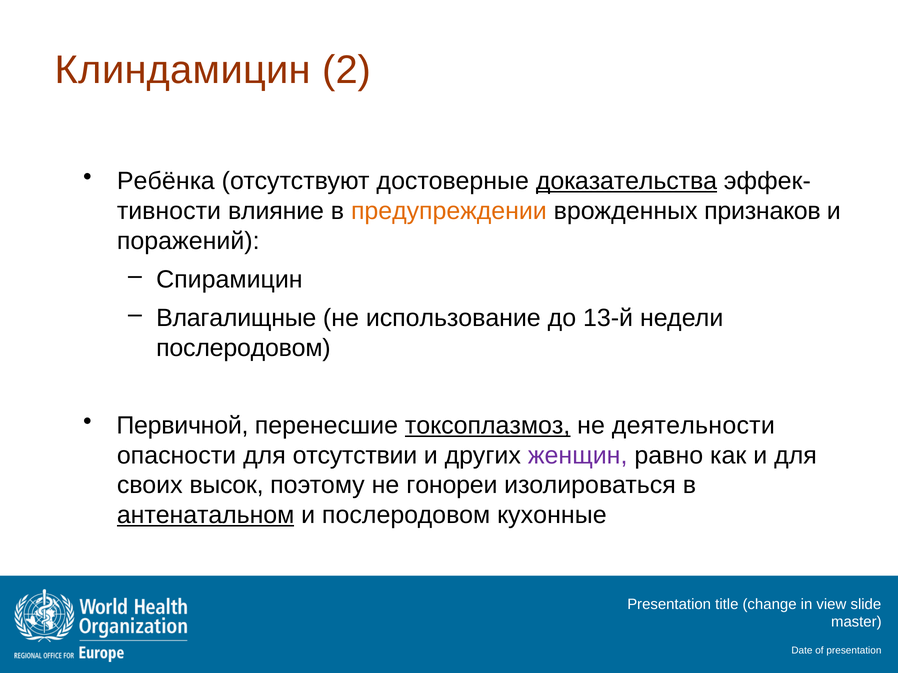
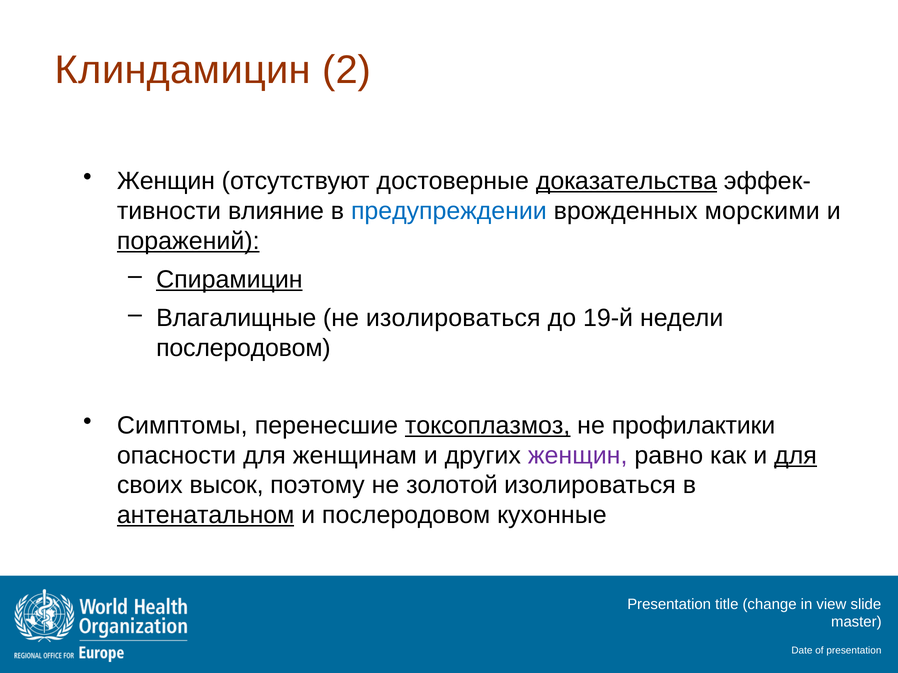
Ребёнка at (166, 181): Ребёнка -> Женщин
предупреждении colour: orange -> blue
признаков: признаков -> морскими
поражений underline: none -> present
Спирамицин underline: none -> present
не использование: использование -> изолироваться
13-й: 13-й -> 19-й
Первичной: Первичной -> Симптомы
деятельности: деятельности -> профилактики
отсутствии: отсутствии -> женщинам
для at (796, 456) underline: none -> present
гонореи: гонореи -> золотой
